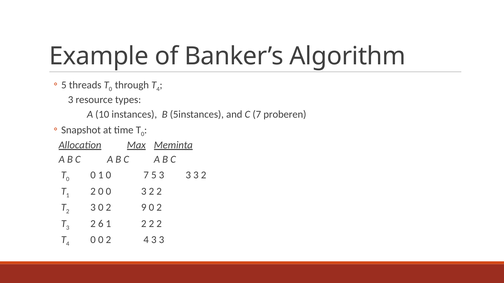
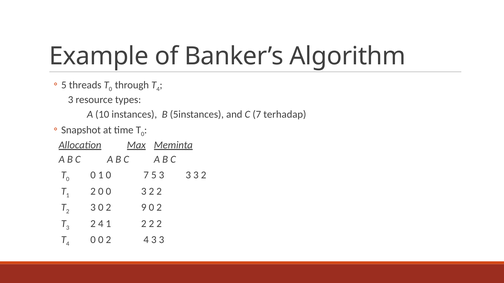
proberen: proberen -> terhadap
3 2 6: 6 -> 4
